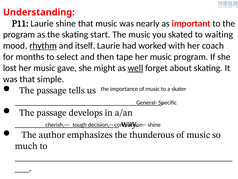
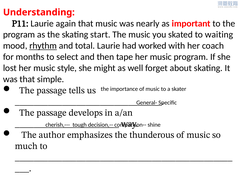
Laurie shine: shine -> again
itself: itself -> total
gave: gave -> style
well underline: present -> none
